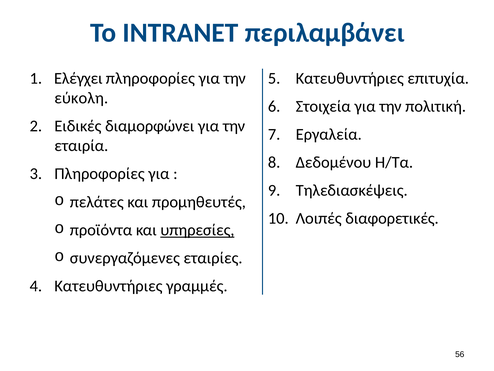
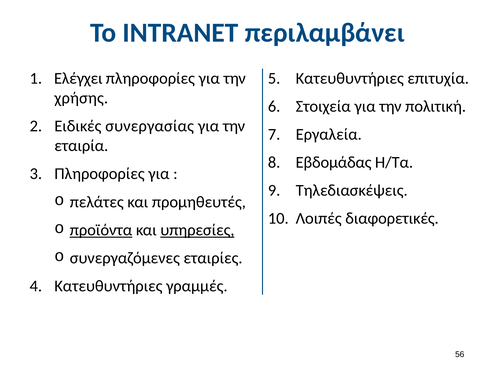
εύκολη: εύκολη -> χρήσης
διαμορφώνει: διαμορφώνει -> συνεργασίας
Δεδομένου: Δεδομένου -> Εβδομάδας
προϊόντα underline: none -> present
